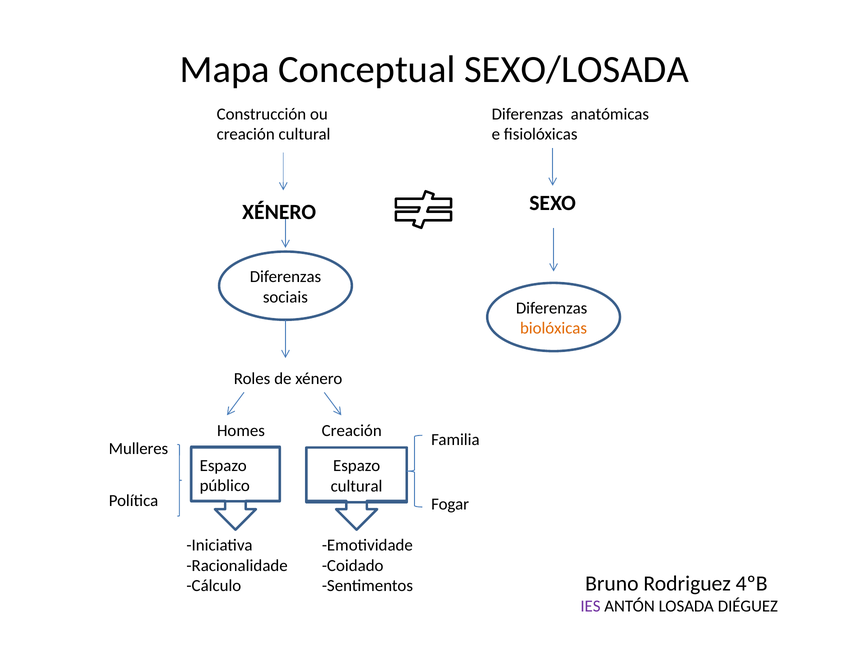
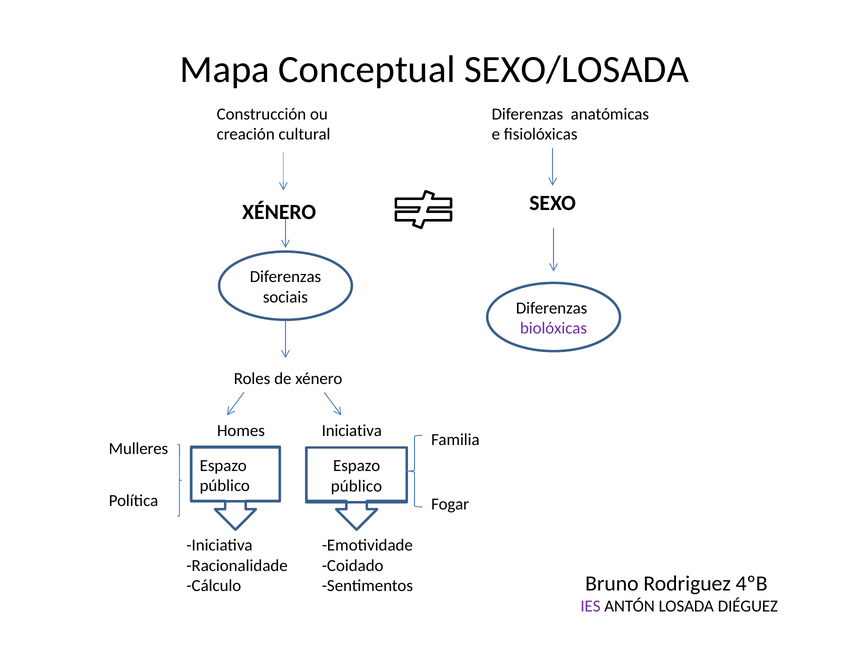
biolóxicas colour: orange -> purple
Homes Creación: Creación -> Iniciativa
cultural at (357, 486): cultural -> público
